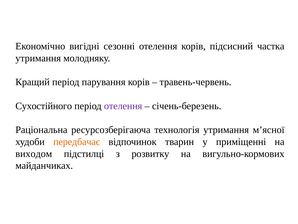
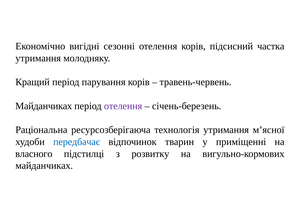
Сухостійного at (44, 106): Сухостійного -> Майданчиках
передбачає colour: orange -> blue
виходом: виходом -> власного
